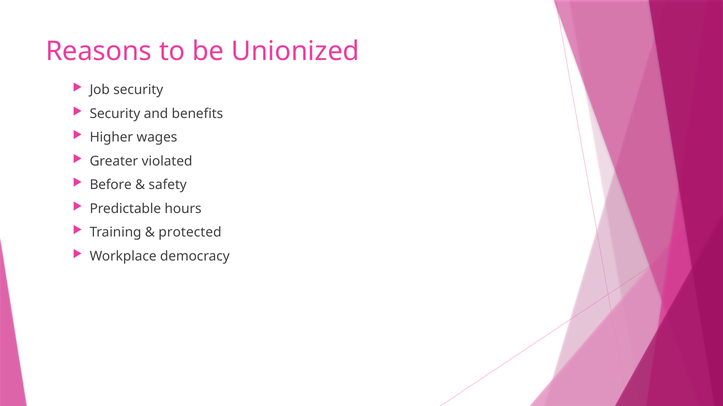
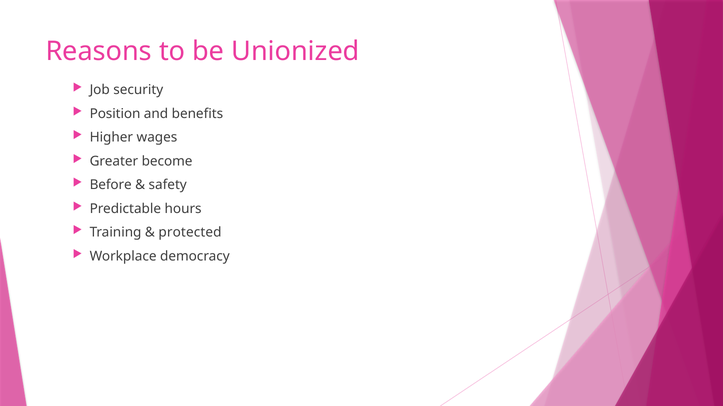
Security at (115, 114): Security -> Position
violated: violated -> become
